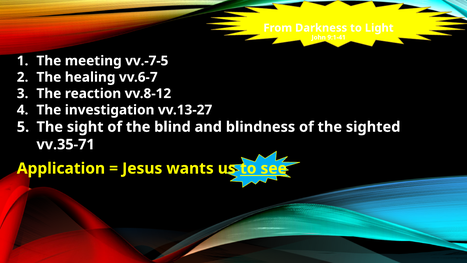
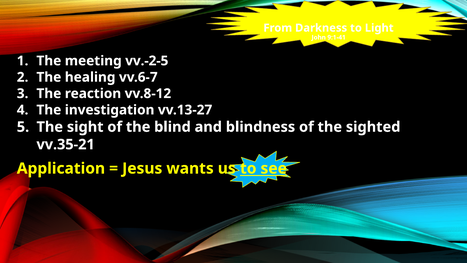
vv.-7-5: vv.-7-5 -> vv.-2-5
vv.35-71: vv.35-71 -> vv.35-21
